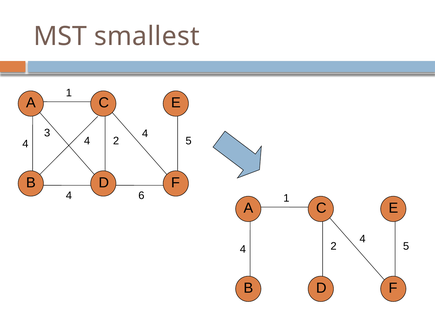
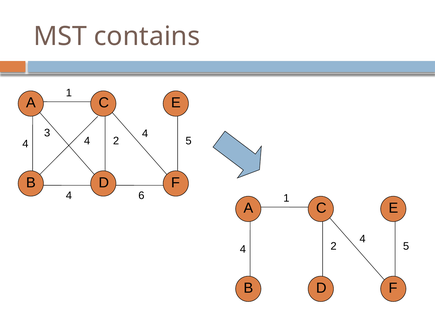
smallest: smallest -> contains
